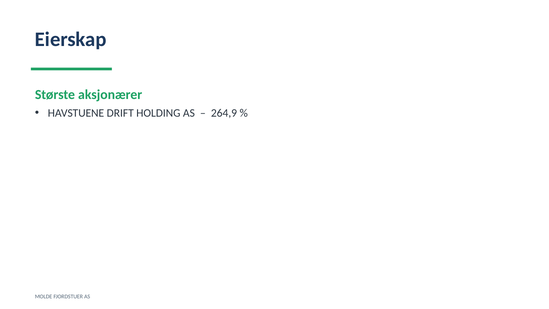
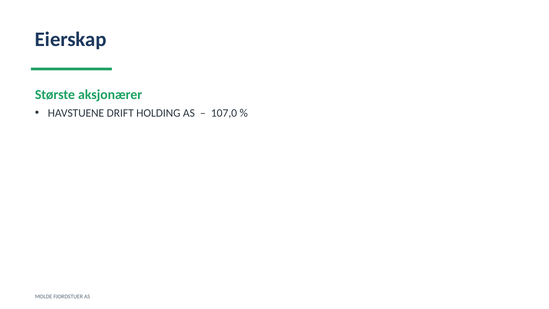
264,9: 264,9 -> 107,0
